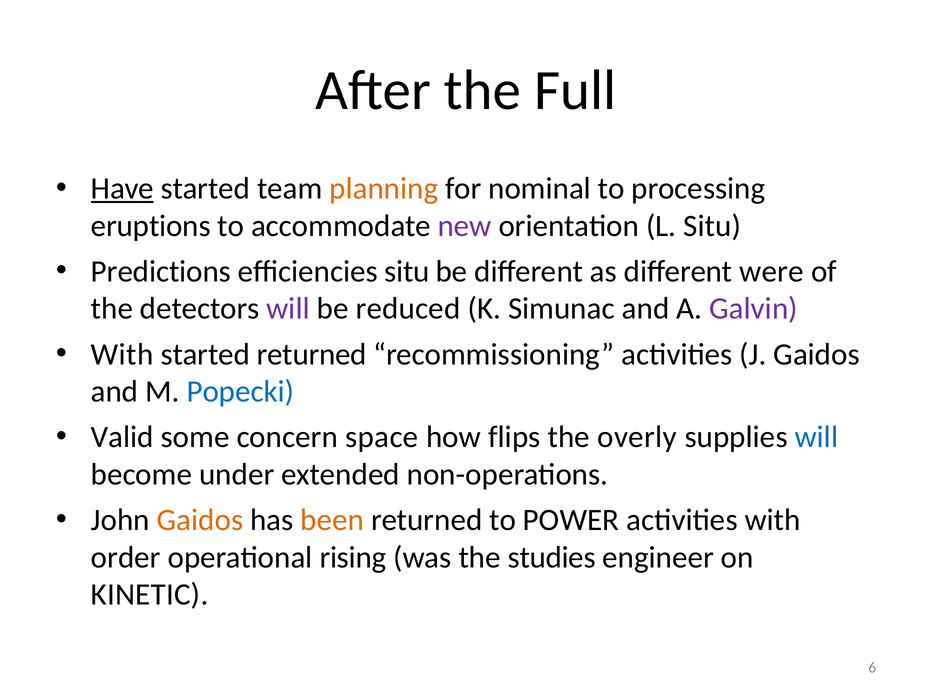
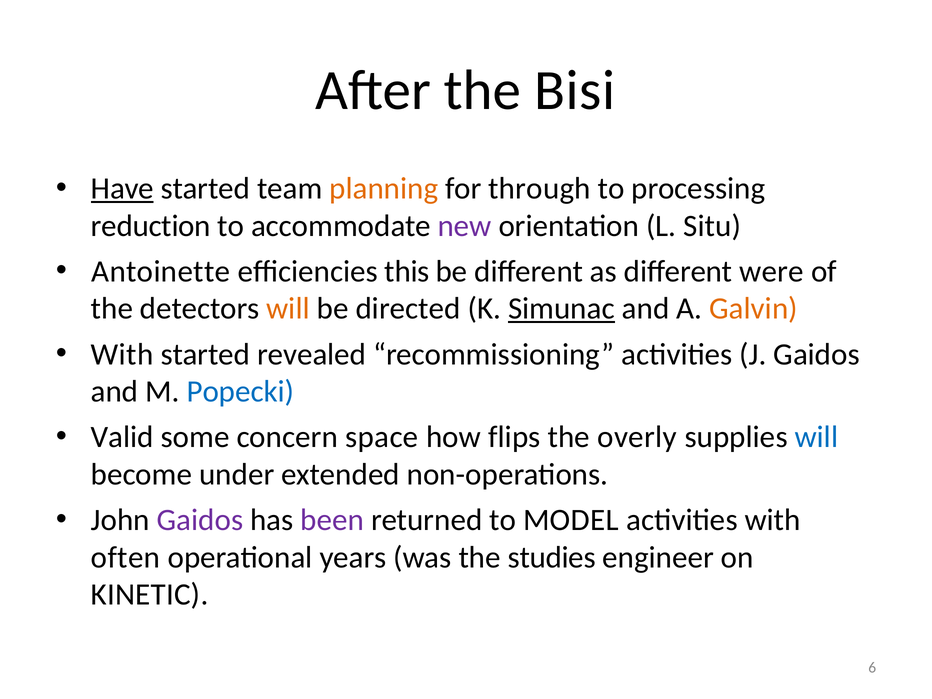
Full: Full -> Bisi
nominal: nominal -> through
eruptions: eruptions -> reduction
Predictions: Predictions -> Antoinette
efficiencies situ: situ -> this
will at (288, 309) colour: purple -> orange
reduced: reduced -> directed
Simunac underline: none -> present
Galvin colour: purple -> orange
started returned: returned -> revealed
Gaidos at (200, 520) colour: orange -> purple
been colour: orange -> purple
POWER: POWER -> MODEL
order: order -> often
rising: rising -> years
